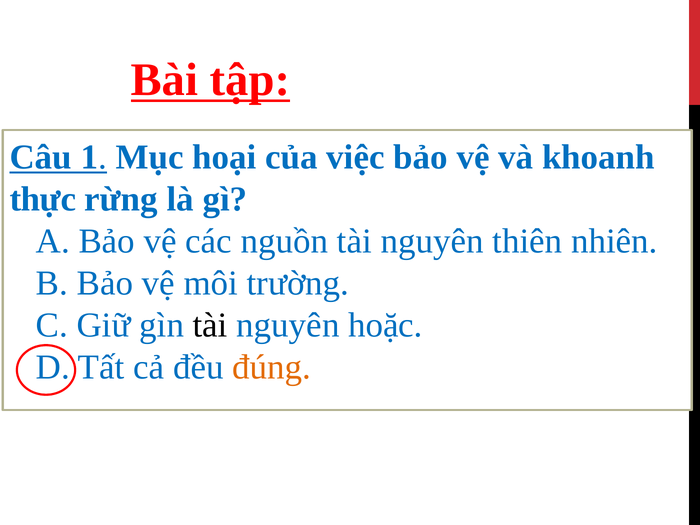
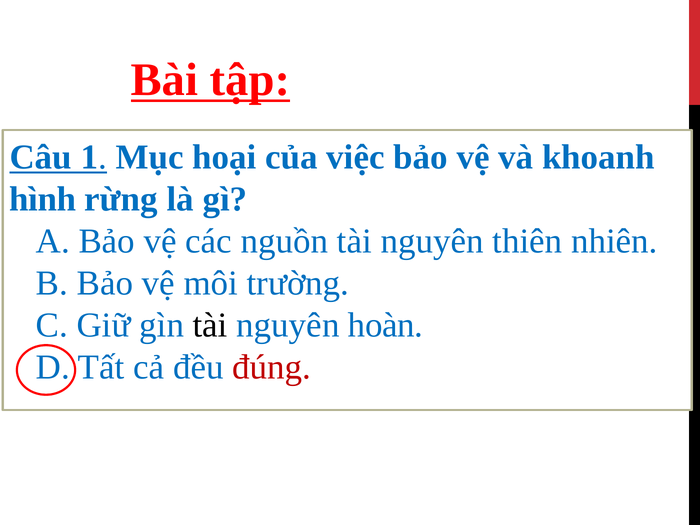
thực: thực -> hình
hoặc: hoặc -> hoàn
đúng colour: orange -> red
